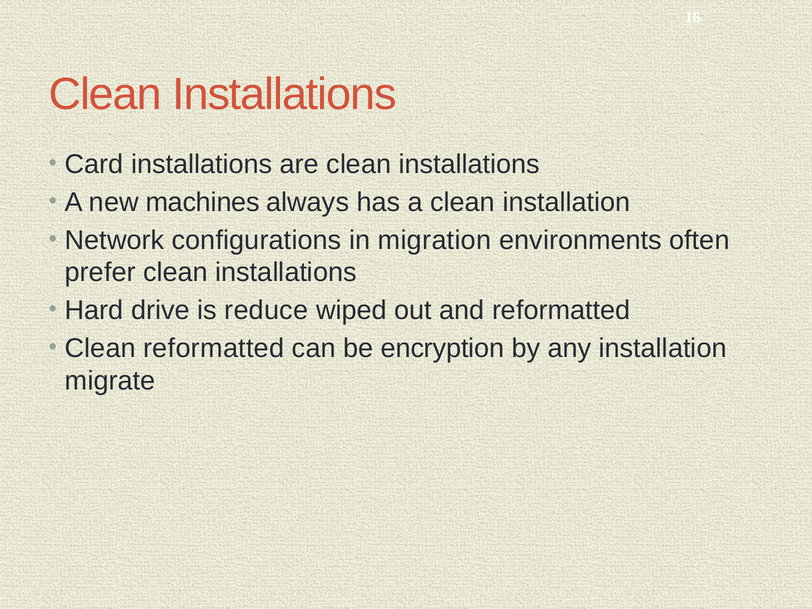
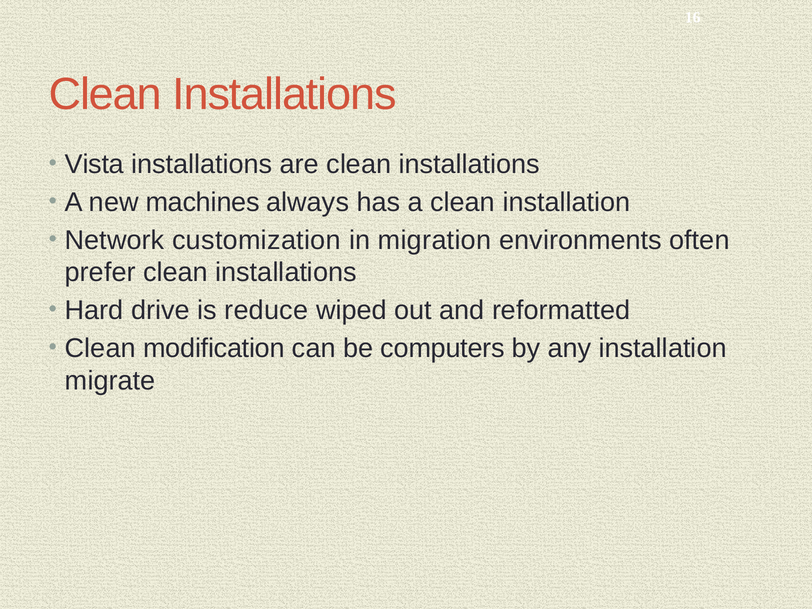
Card: Card -> Vista
configurations: configurations -> customization
Clean reformatted: reformatted -> modification
encryption: encryption -> computers
